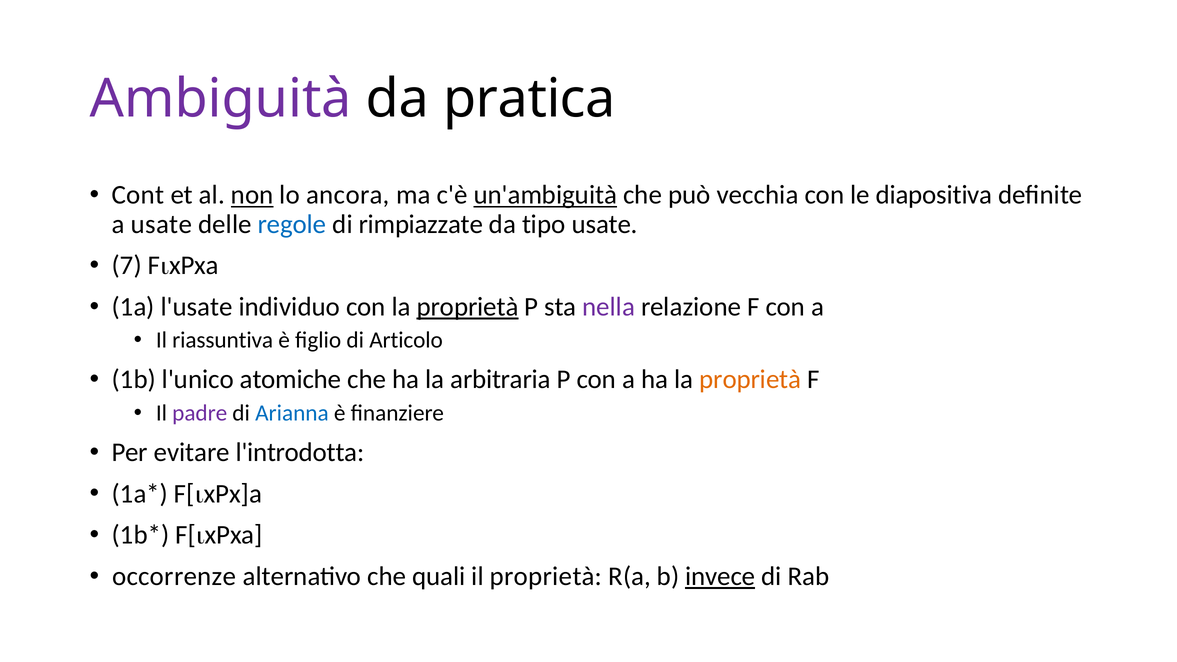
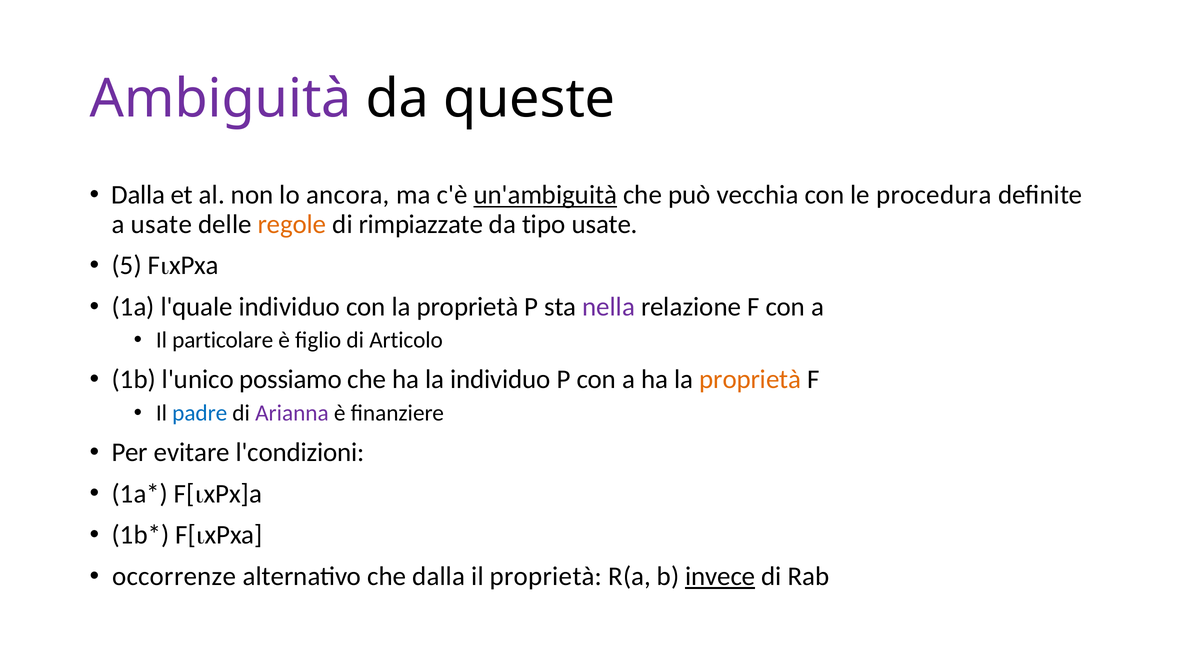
pratica: pratica -> queste
Cont at (138, 195): Cont -> Dalla
non underline: present -> none
diapositiva: diapositiva -> procedura
regole colour: blue -> orange
7: 7 -> 5
l'usate: l'usate -> l'quale
proprietà at (468, 307) underline: present -> none
riassuntiva: riassuntiva -> particolare
atomiche: atomiche -> possiamo
la arbitraria: arbitraria -> individuo
padre colour: purple -> blue
Arianna colour: blue -> purple
l'introdotta: l'introdotta -> l'condizioni
che quali: quali -> dalla
